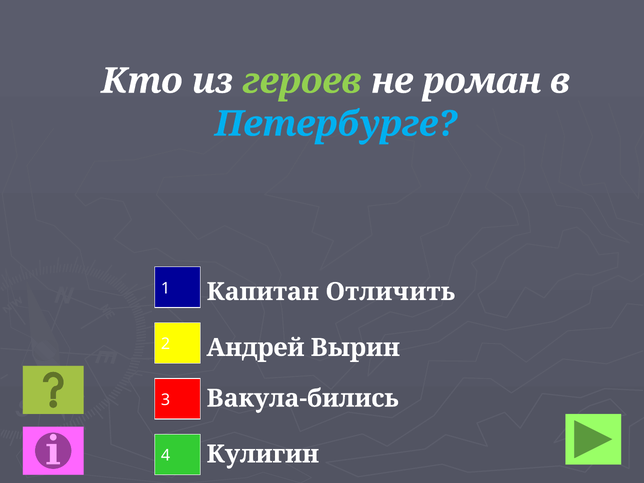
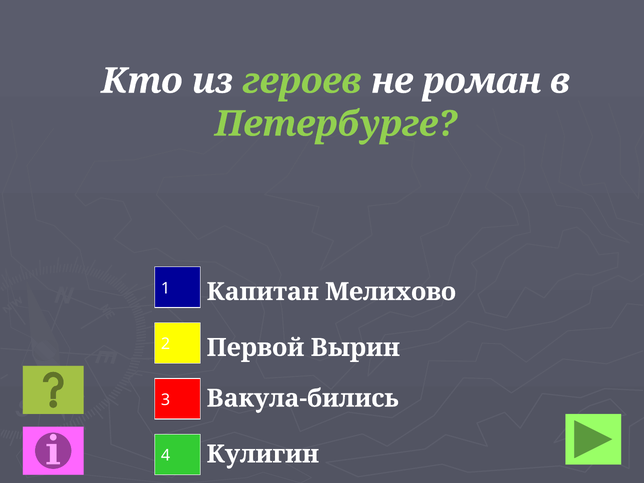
Петербурге colour: light blue -> light green
Отличить: Отличить -> Мелихово
Андрей: Андрей -> Первой
